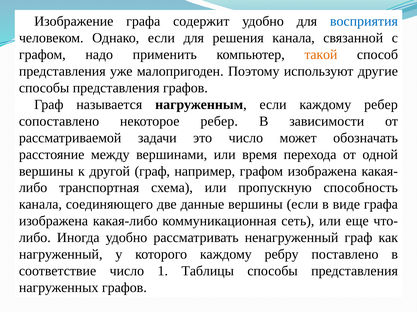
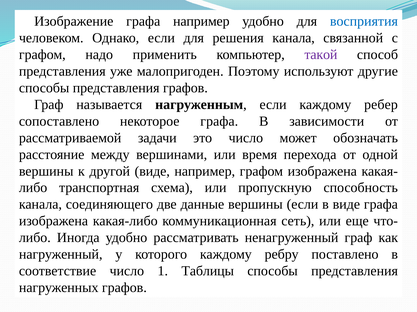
графа содержит: содержит -> например
такой colour: orange -> purple
некоторое ребер: ребер -> графа
другой граф: граф -> виде
